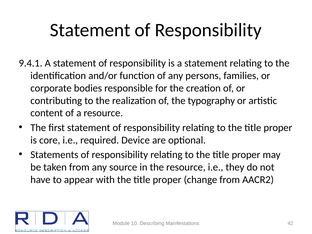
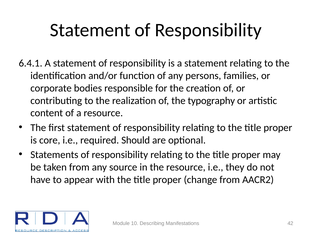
9.4.1: 9.4.1 -> 6.4.1
Device: Device -> Should
